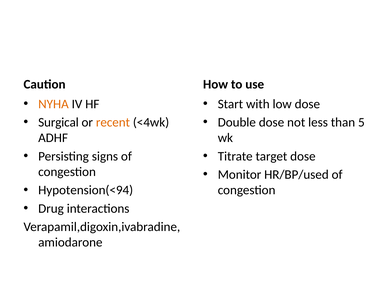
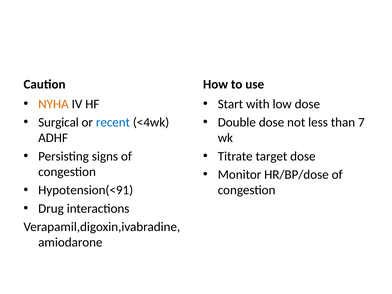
recent colour: orange -> blue
5: 5 -> 7
HR/BP/used: HR/BP/used -> HR/BP/dose
Hypotension(<94: Hypotension(<94 -> Hypotension(<91
